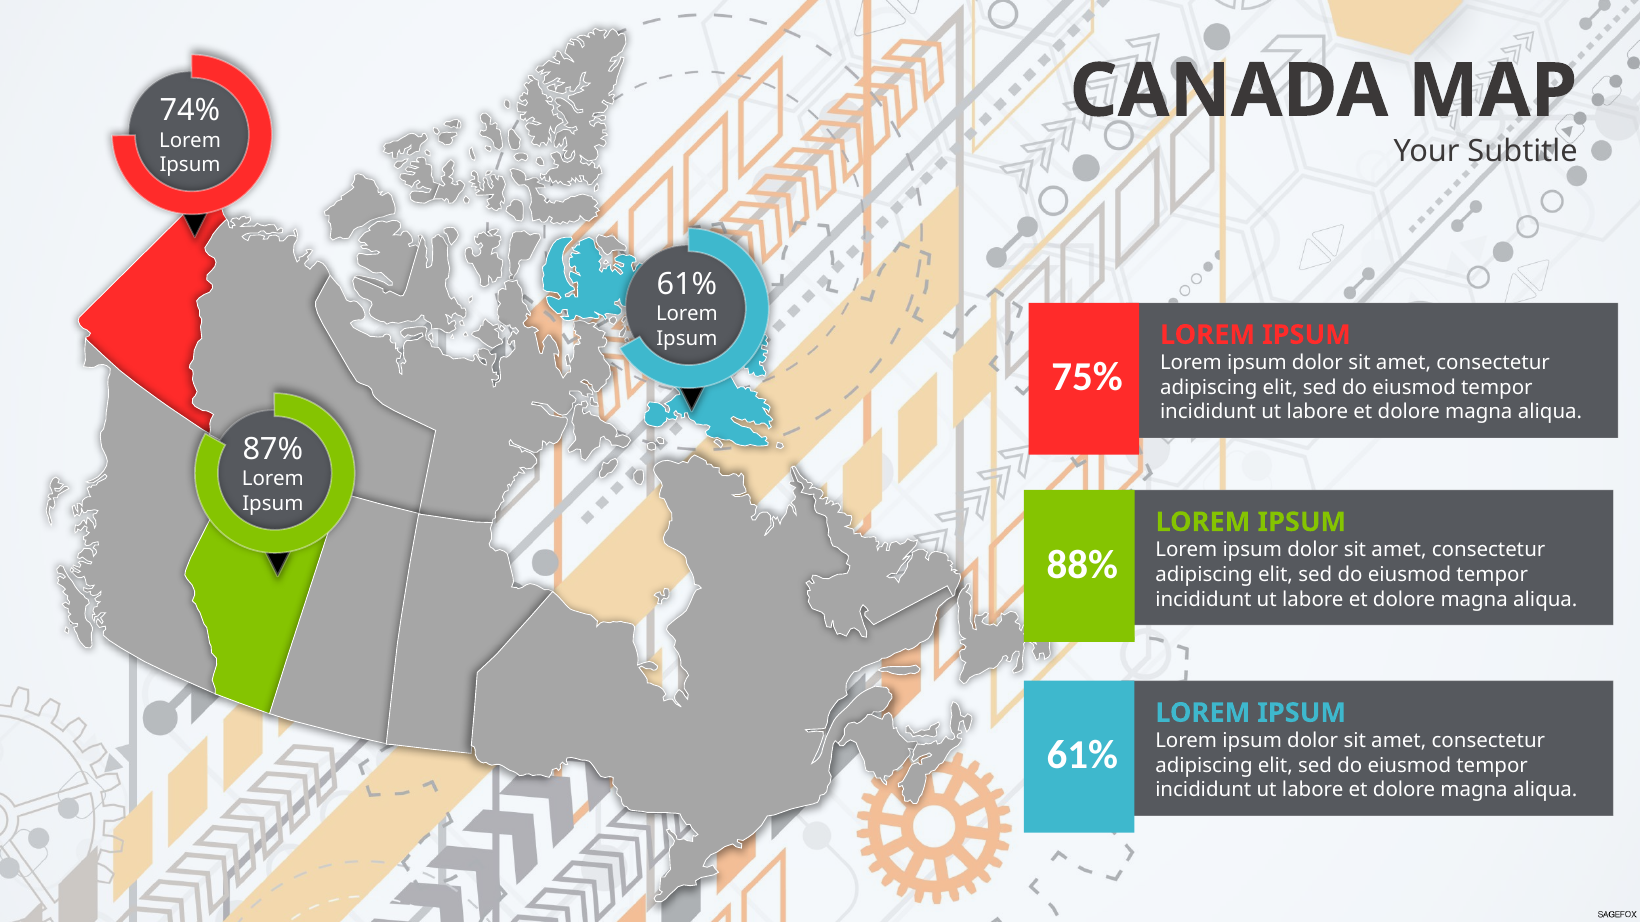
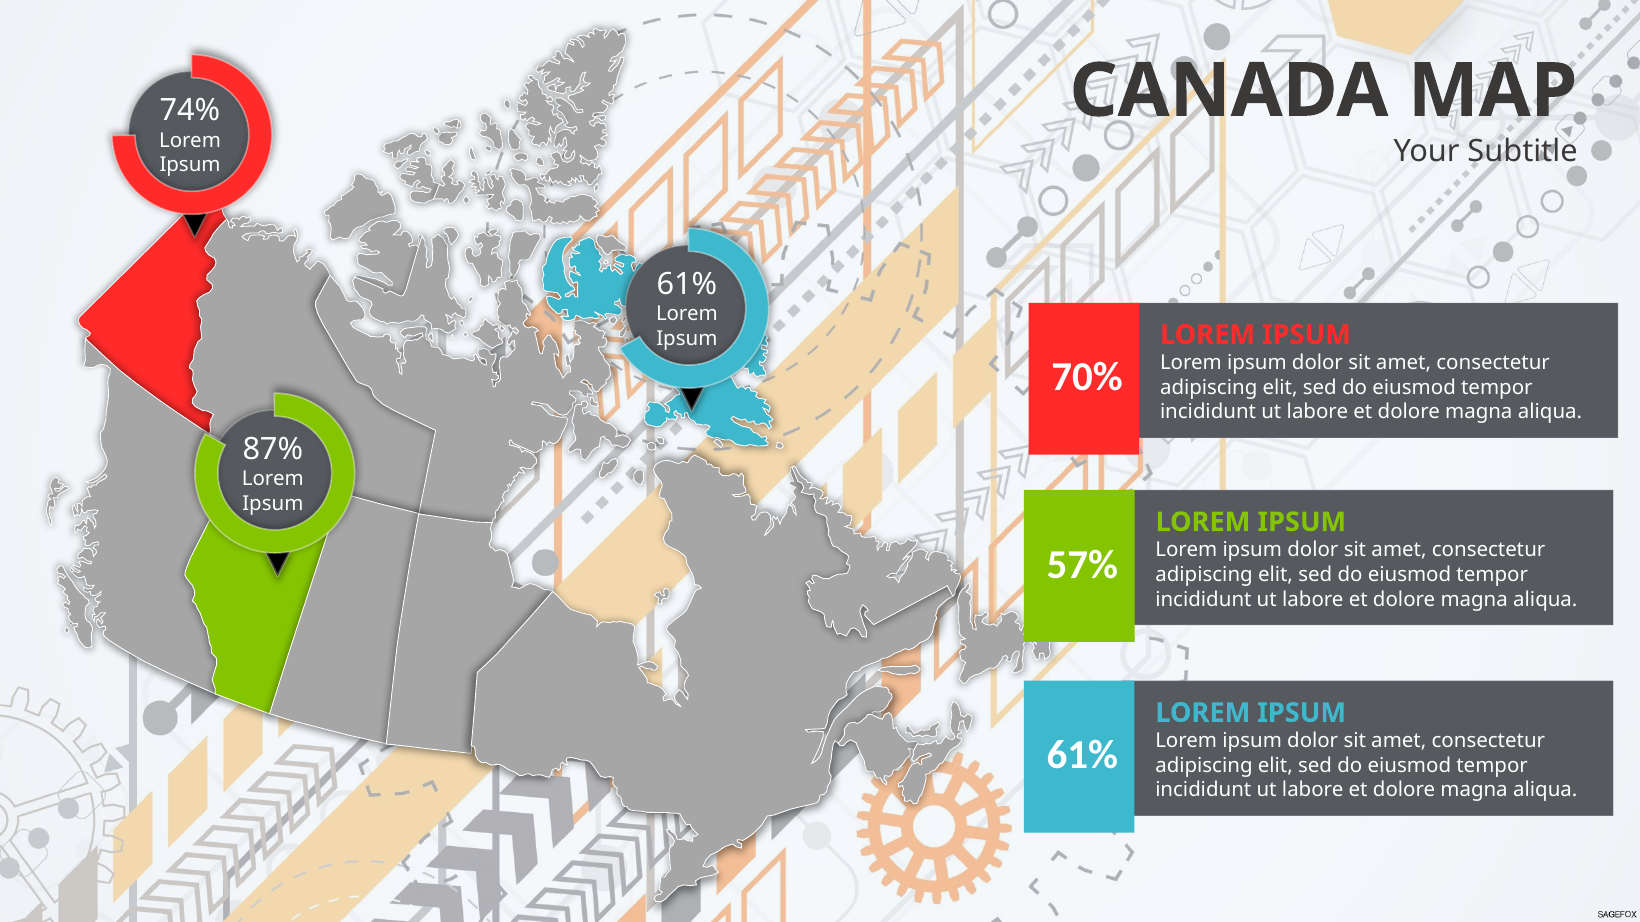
75%: 75% -> 70%
88%: 88% -> 57%
